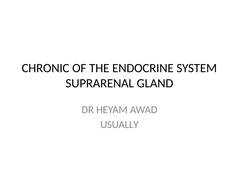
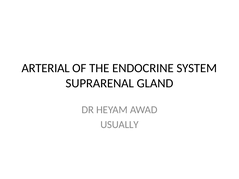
CHRONIC: CHRONIC -> ARTERIAL
